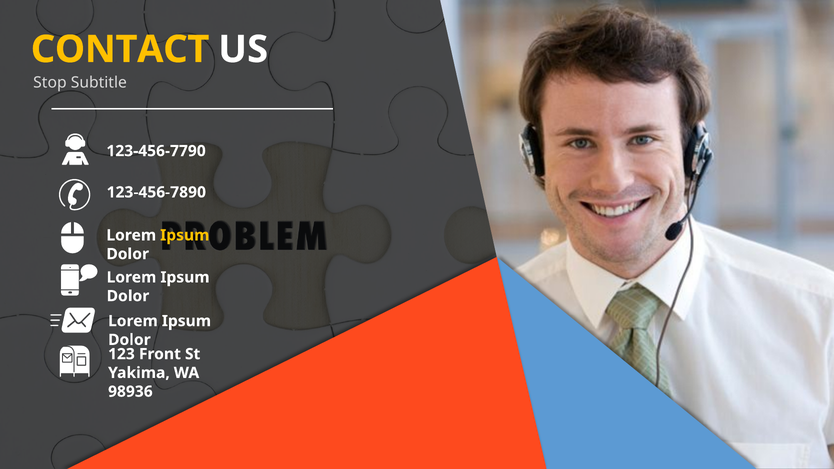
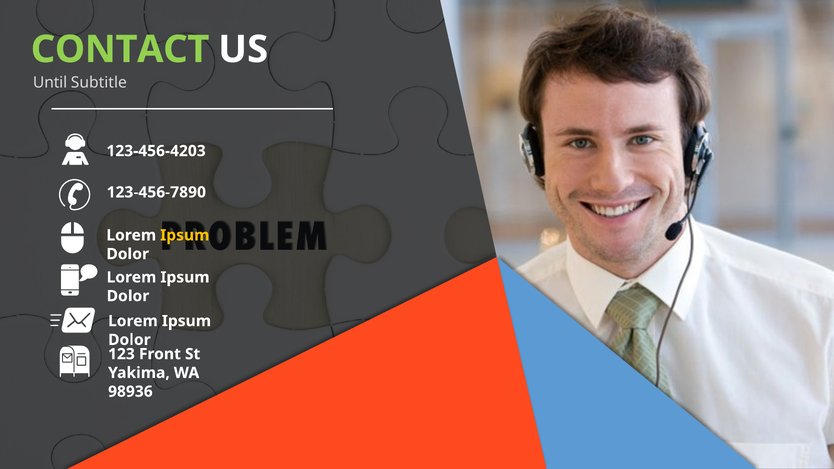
CONTACT colour: yellow -> light green
Stop: Stop -> Until
123-456-7790: 123-456-7790 -> 123-456-4203
